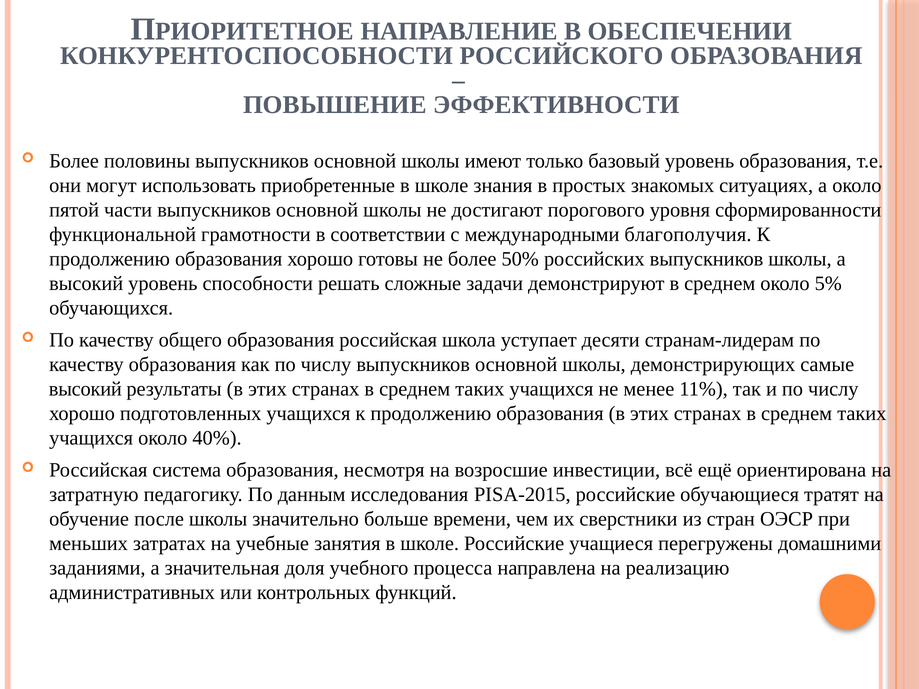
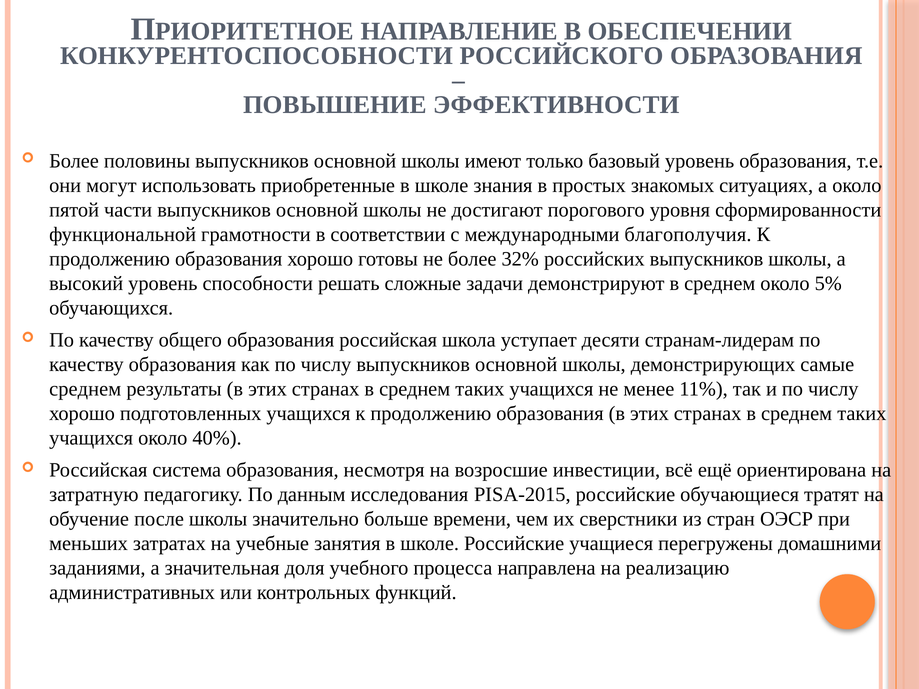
50%: 50% -> 32%
высокий at (85, 389): высокий -> среднем
